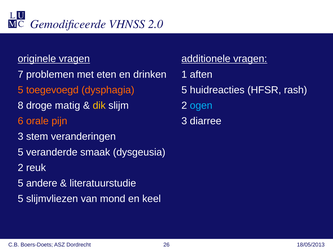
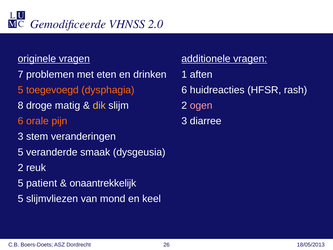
dysphagia 5: 5 -> 6
ogen colour: light blue -> pink
andere: andere -> patient
literatuurstudie: literatuurstudie -> onaantrekkelijk
